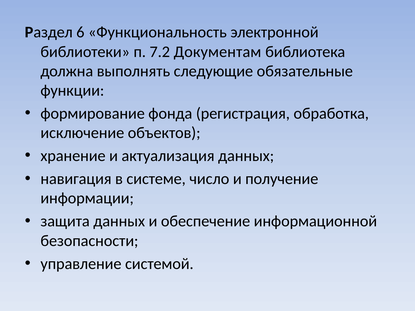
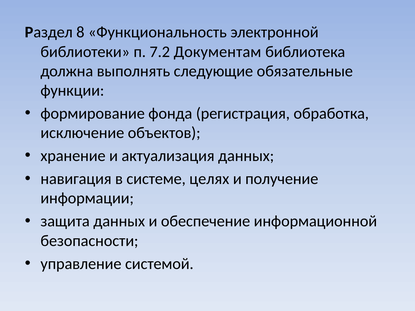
6: 6 -> 8
число: число -> целях
